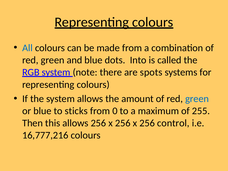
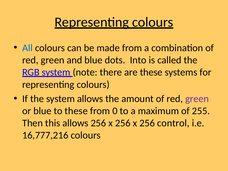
are spots: spots -> these
green at (197, 99) colour: blue -> purple
to sticks: sticks -> these
